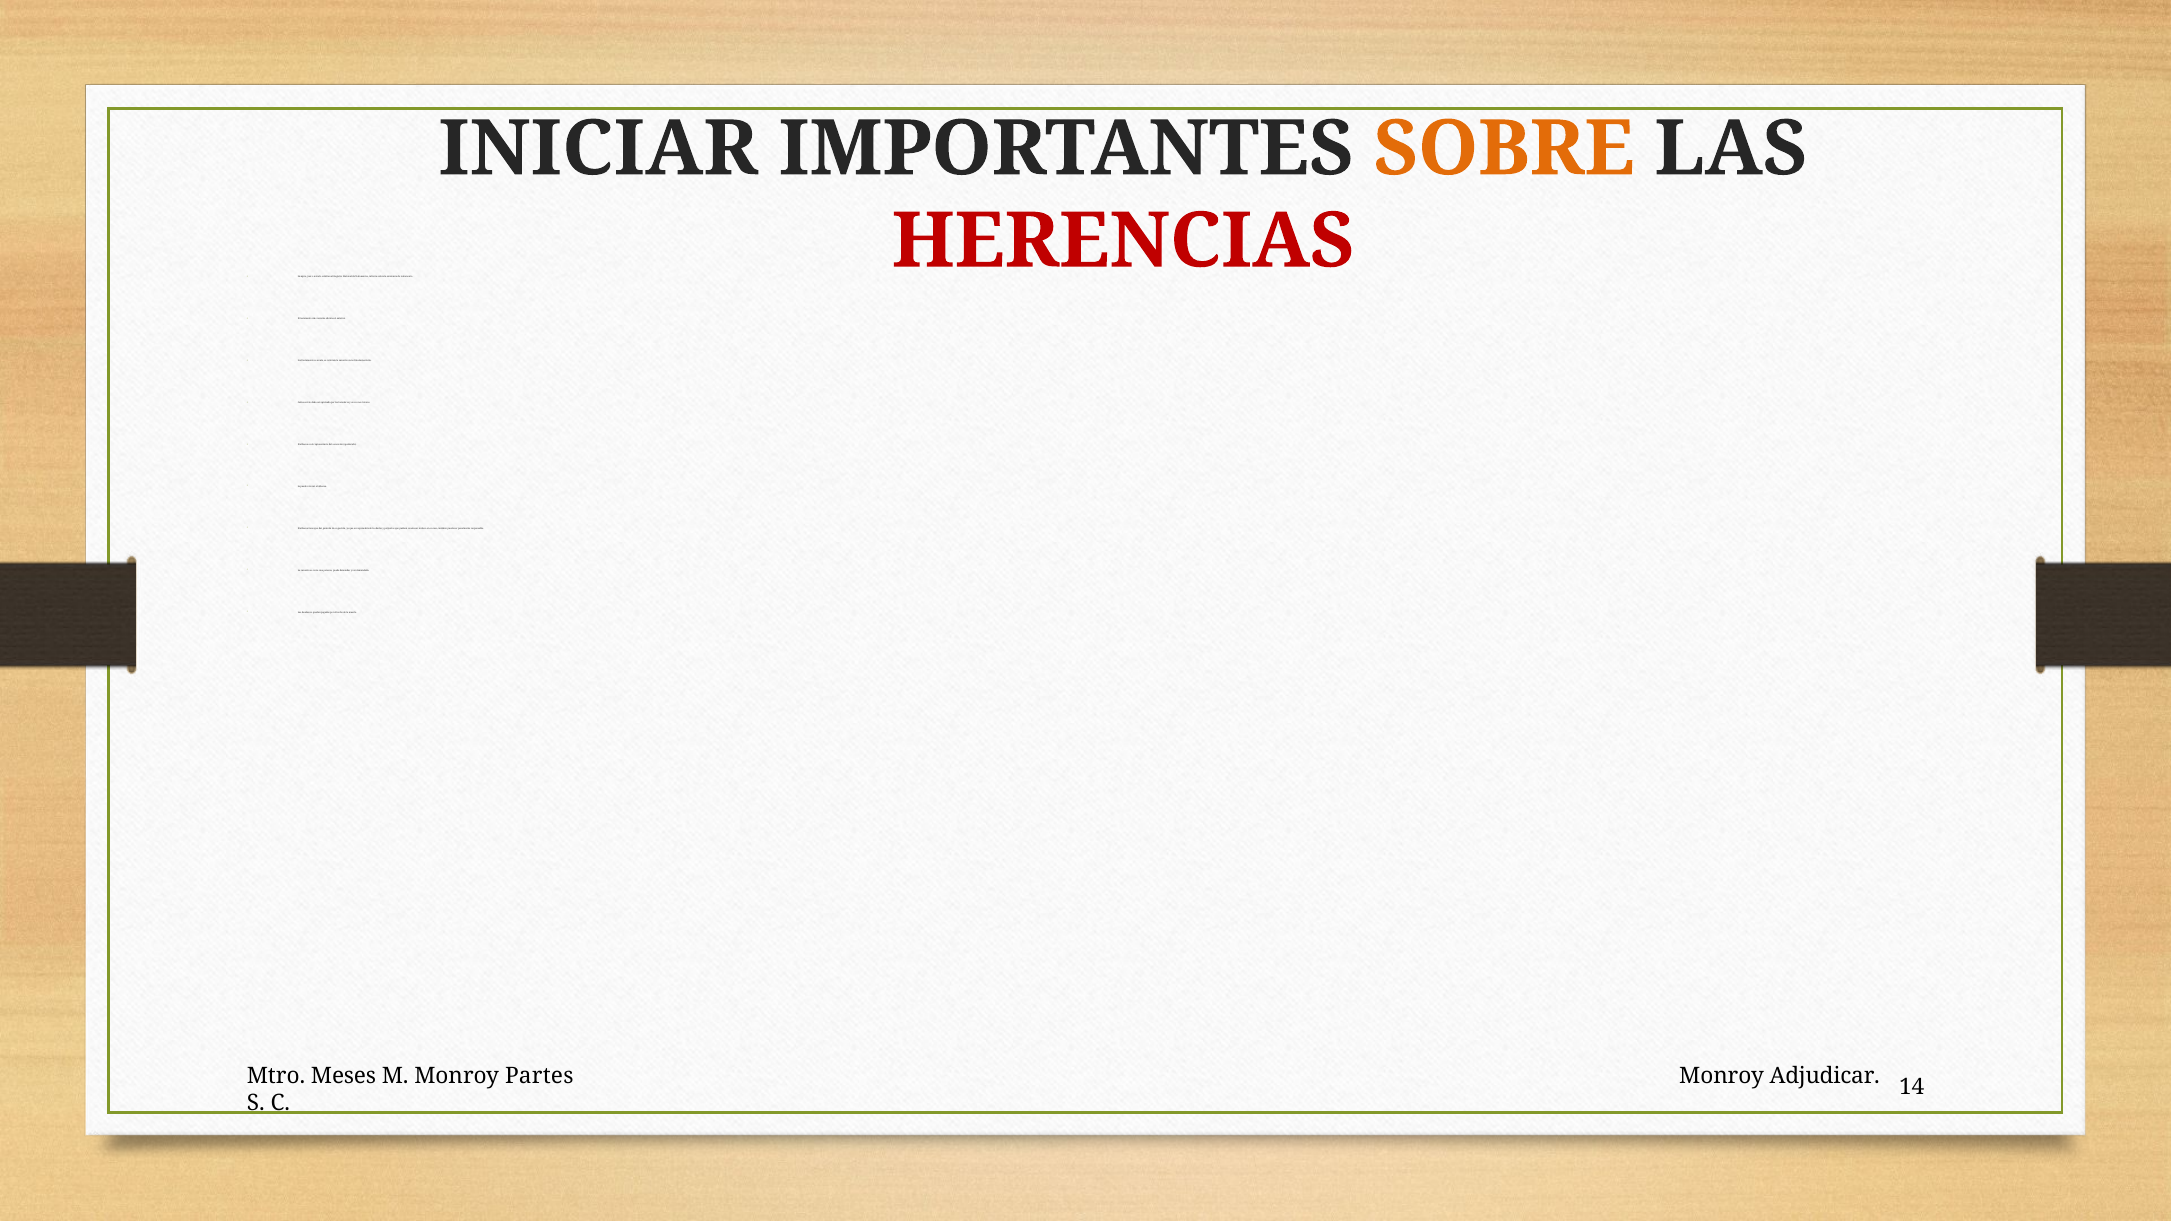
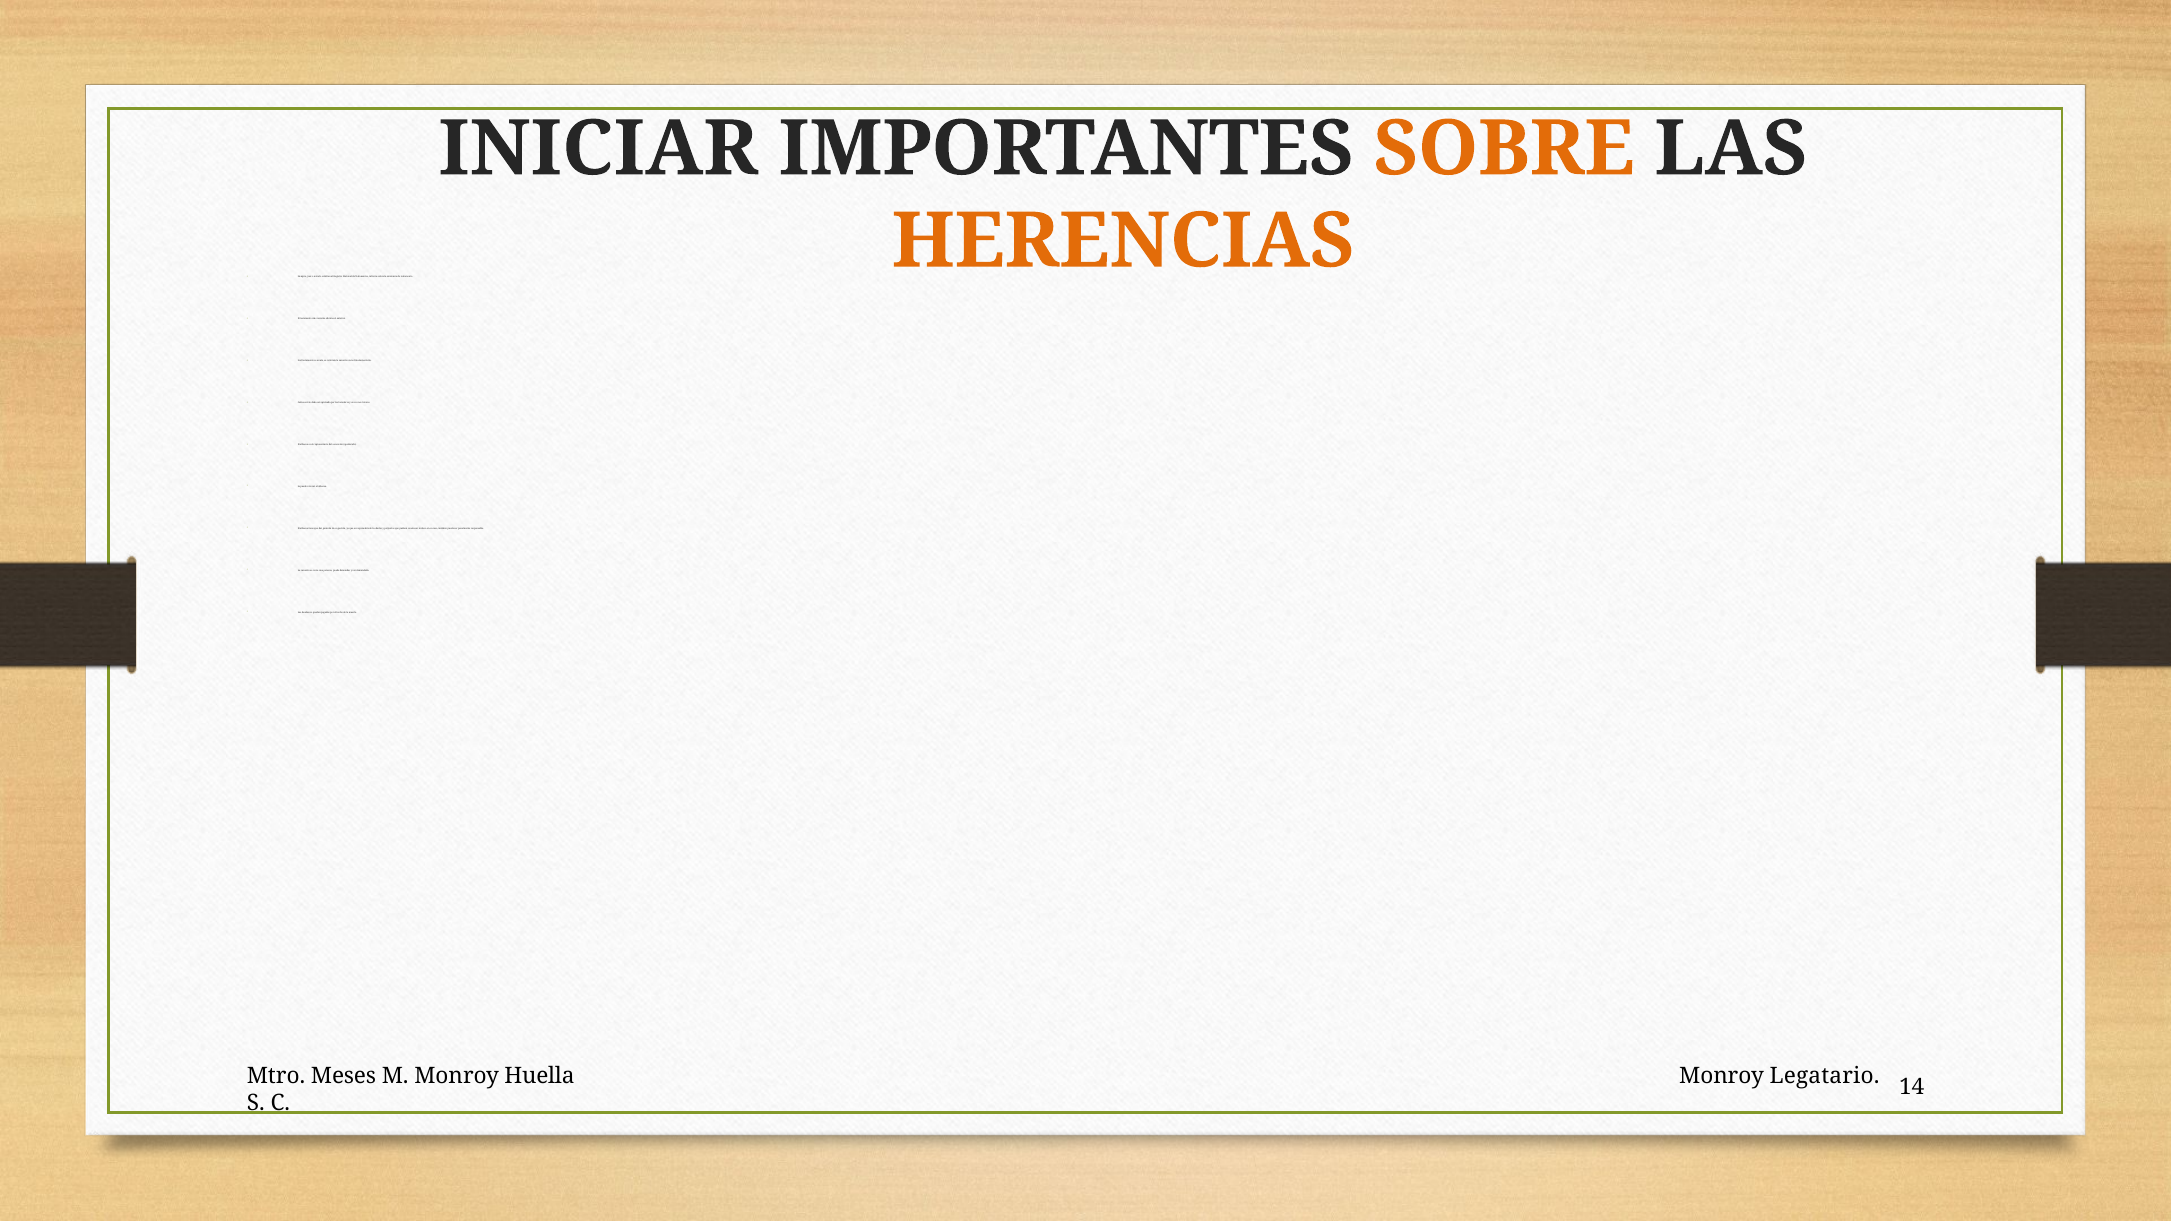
HERENCIAS colour: red -> orange
Partes: Partes -> Huella
Adjudicar: Adjudicar -> Legatario
